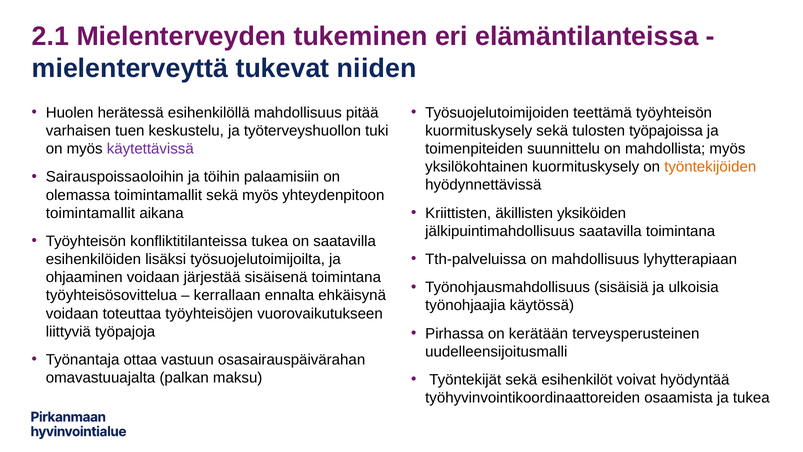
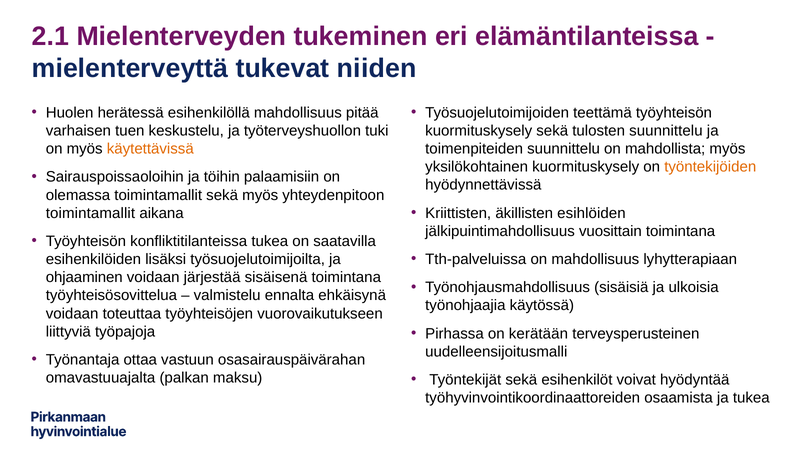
tulosten työpajoissa: työpajoissa -> suunnittelu
käytettävissä colour: purple -> orange
yksiköiden: yksiköiden -> esihlöiden
jälkipuintimahdollisuus saatavilla: saatavilla -> vuosittain
kerrallaan: kerrallaan -> valmistelu
